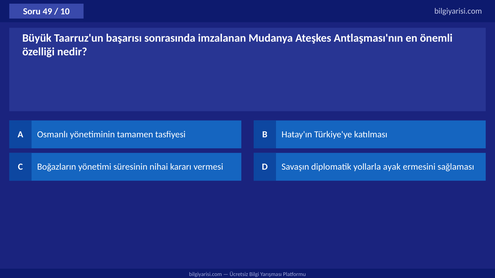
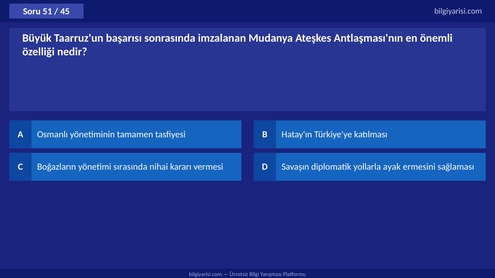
49: 49 -> 51
10: 10 -> 45
süresinin: süresinin -> sırasında
